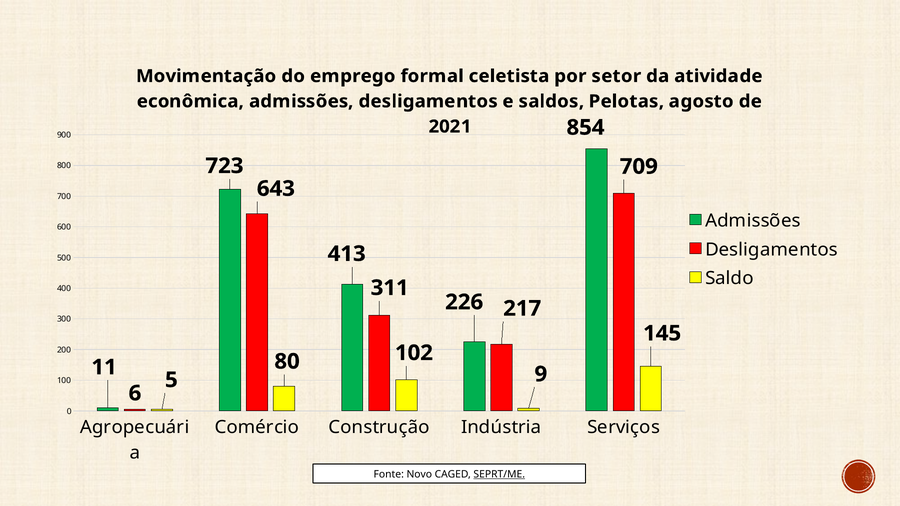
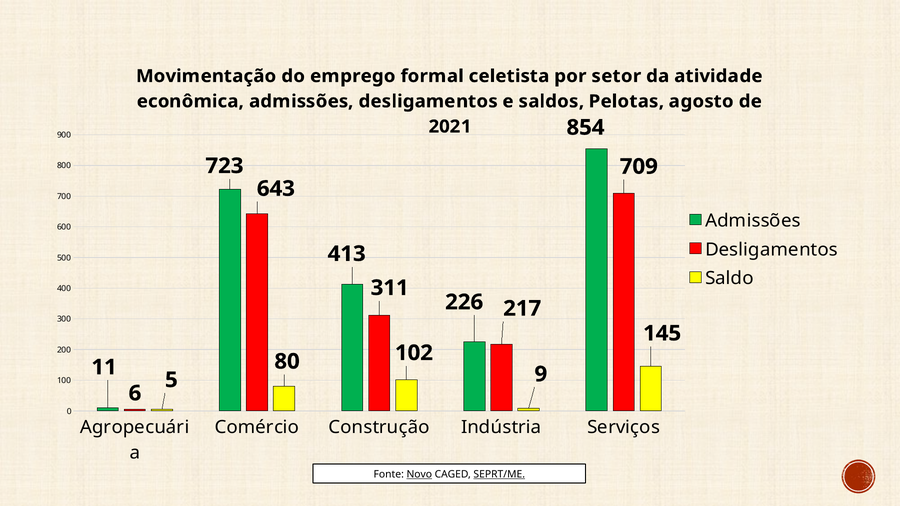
Novo underline: none -> present
